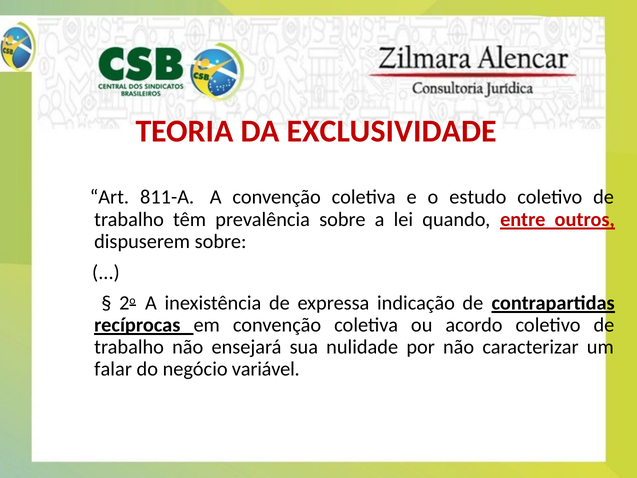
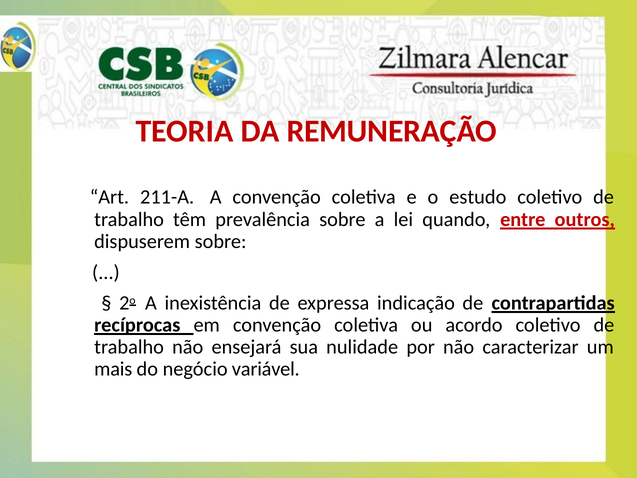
EXCLUSIVIDADE: EXCLUSIVIDADE -> REMUNERAÇÃO
811-A: 811-A -> 211-A
falar: falar -> mais
